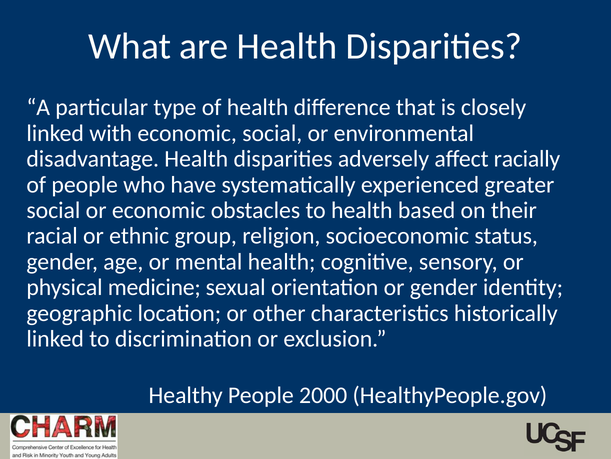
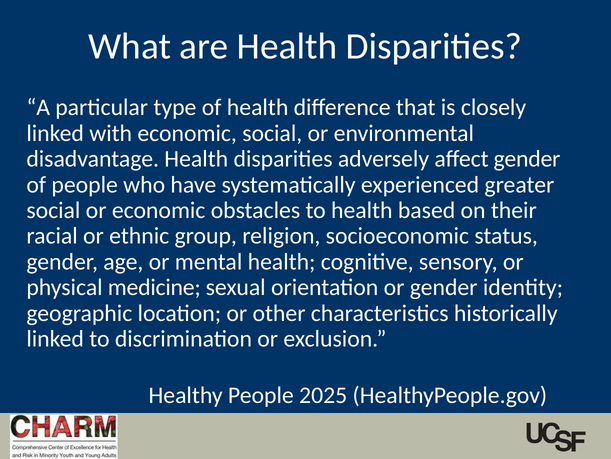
affect racially: racially -> gender
2000: 2000 -> 2025
